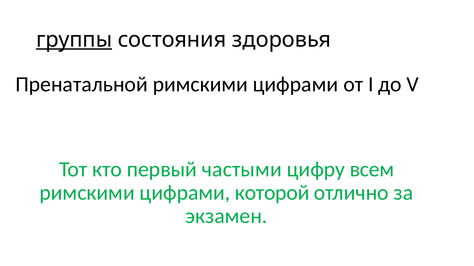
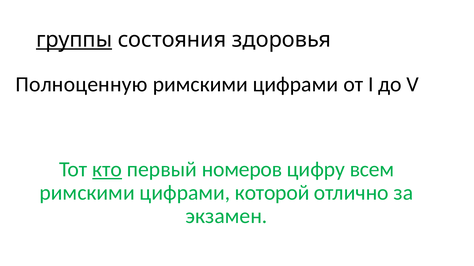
Пренатальной: Пренатальной -> Полноценную
кто underline: none -> present
частыми: частыми -> номеров
